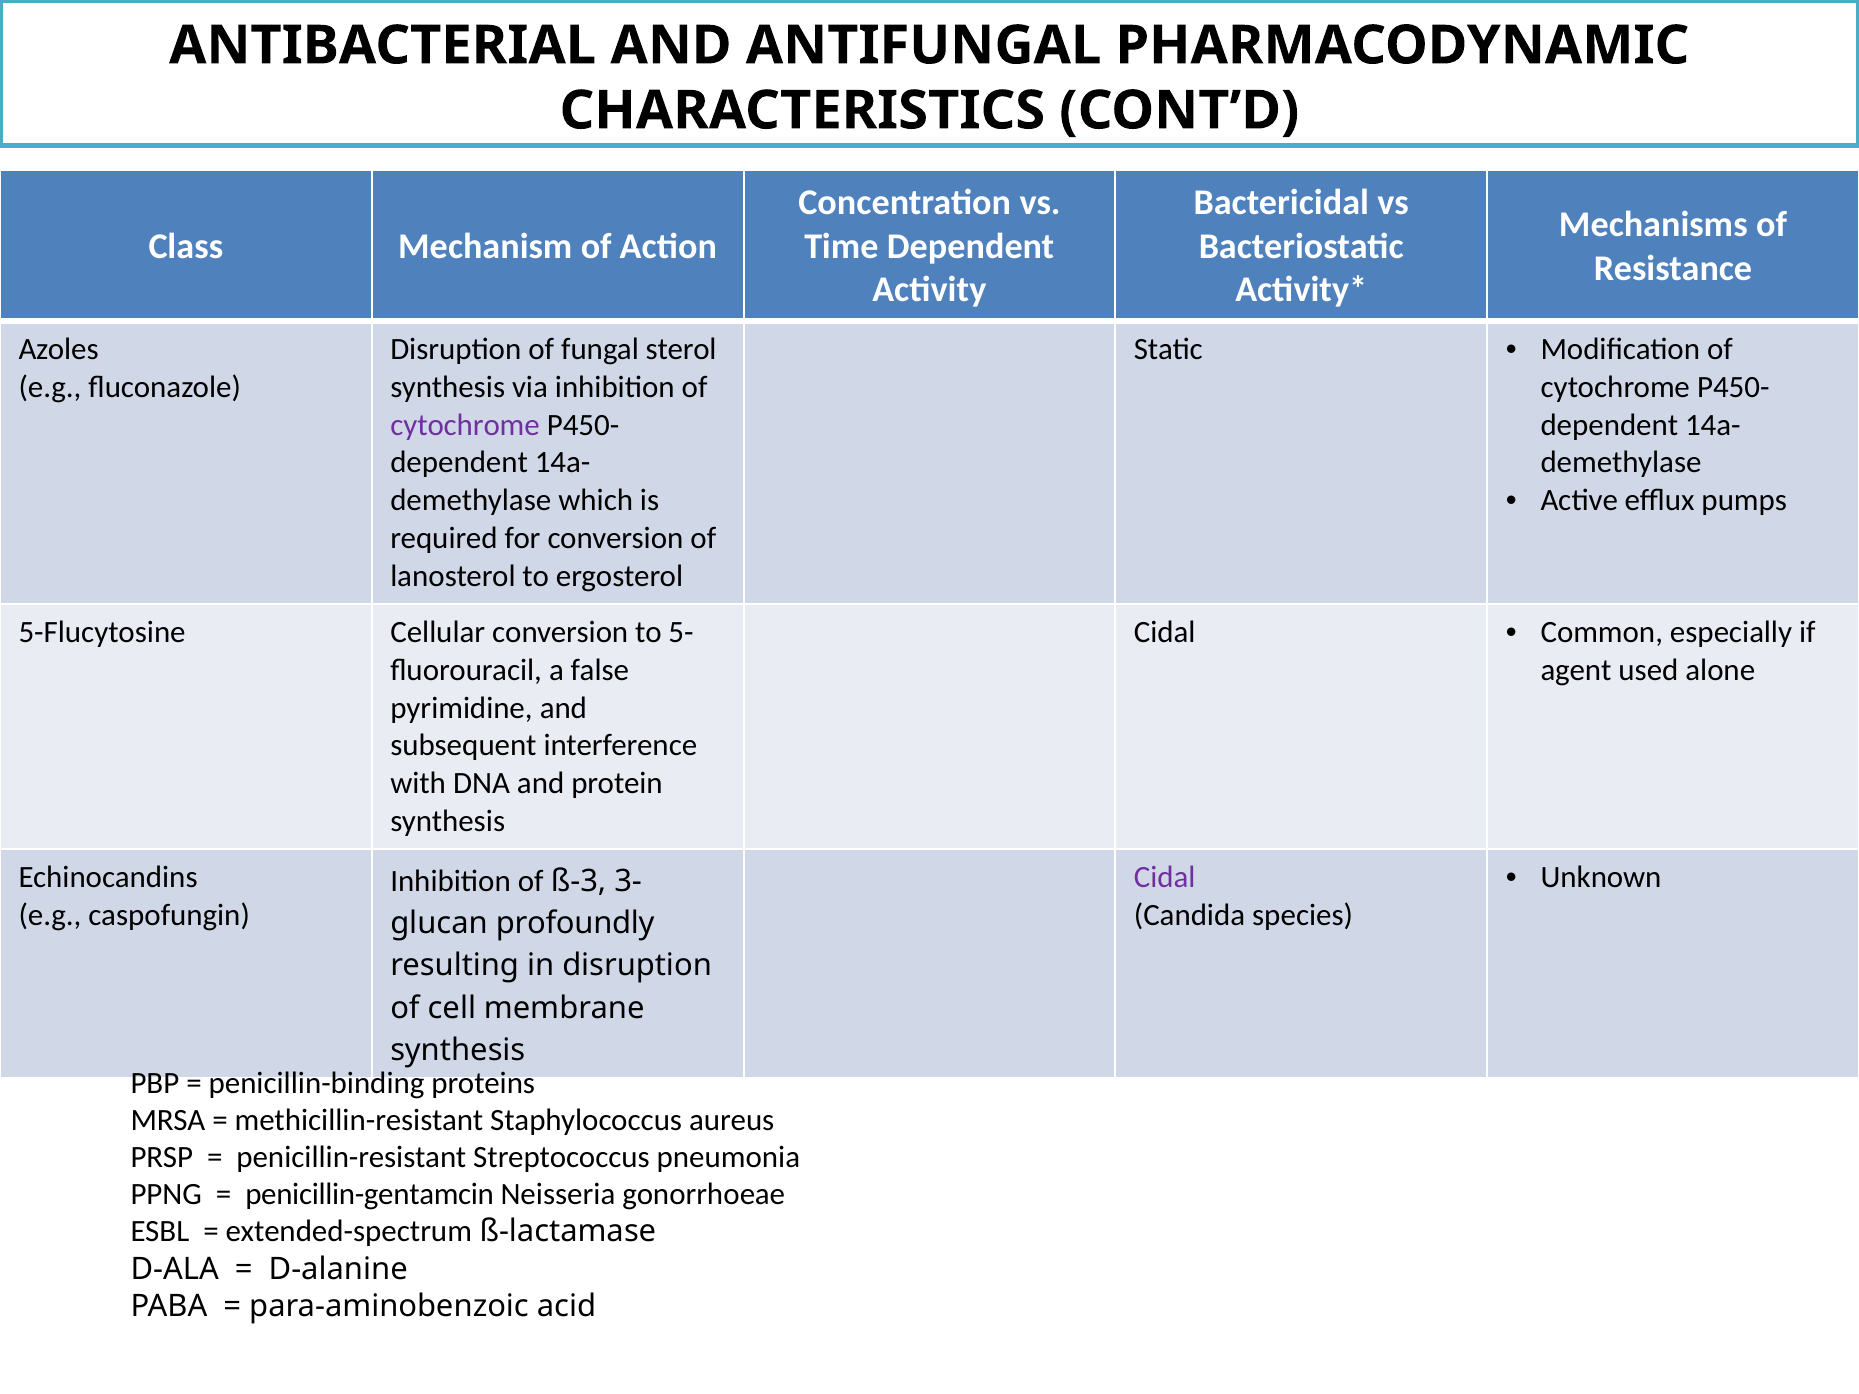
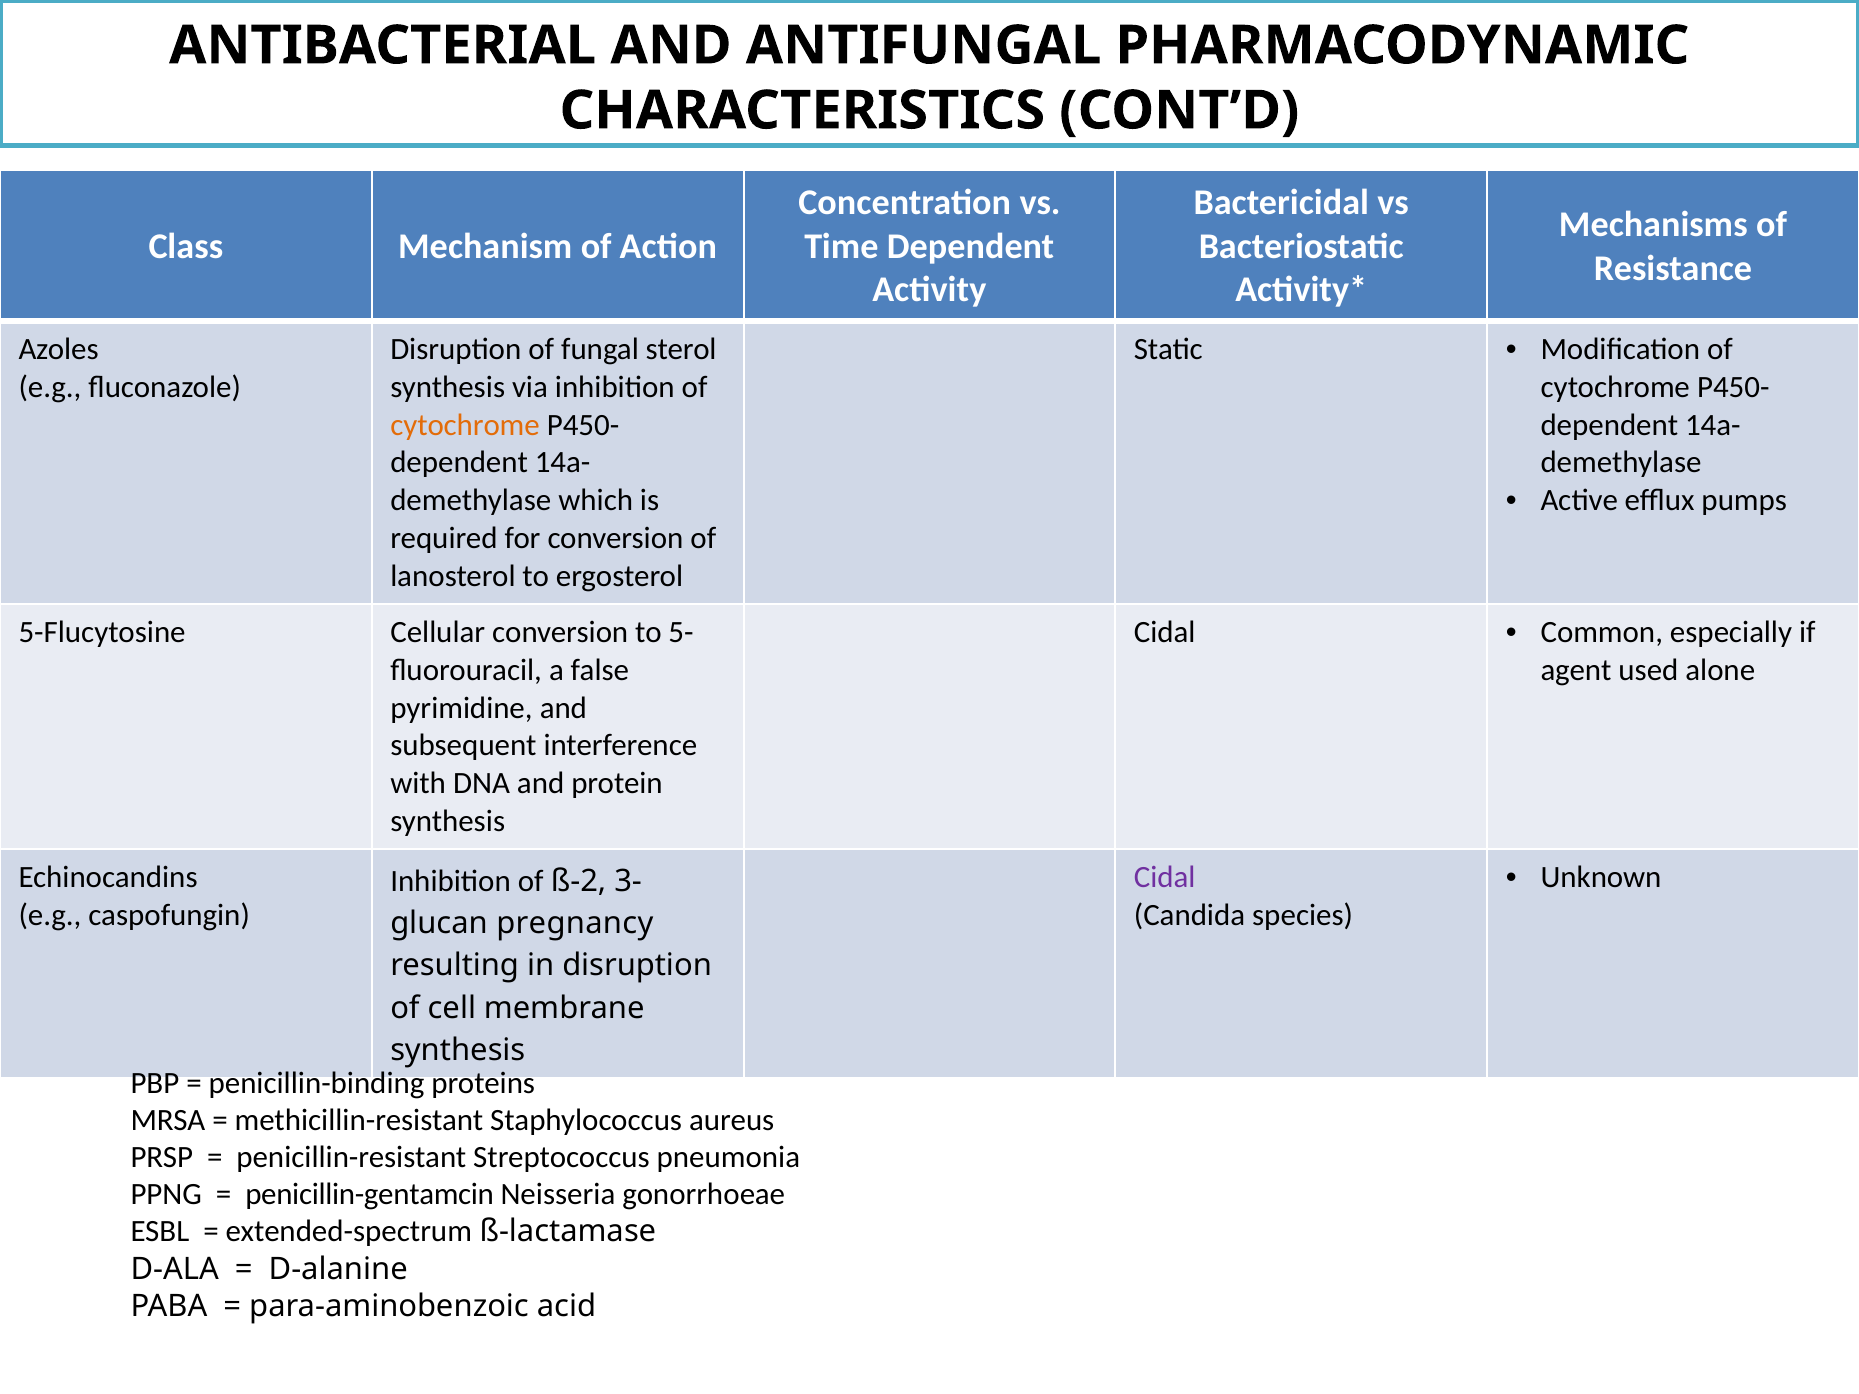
cytochrome at (465, 425) colour: purple -> orange
ß-3: ß-3 -> ß-2
profoundly: profoundly -> pregnancy
